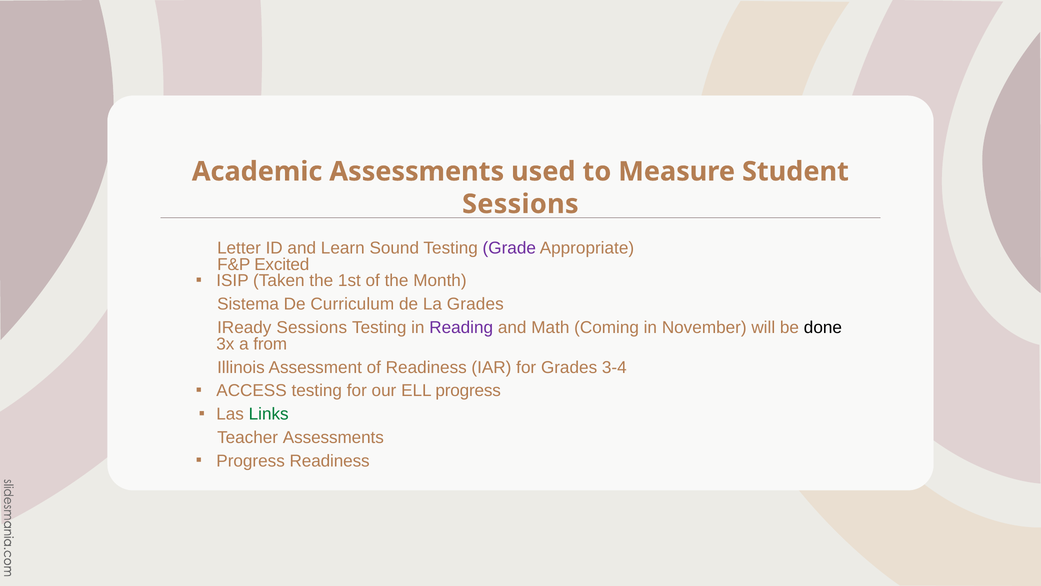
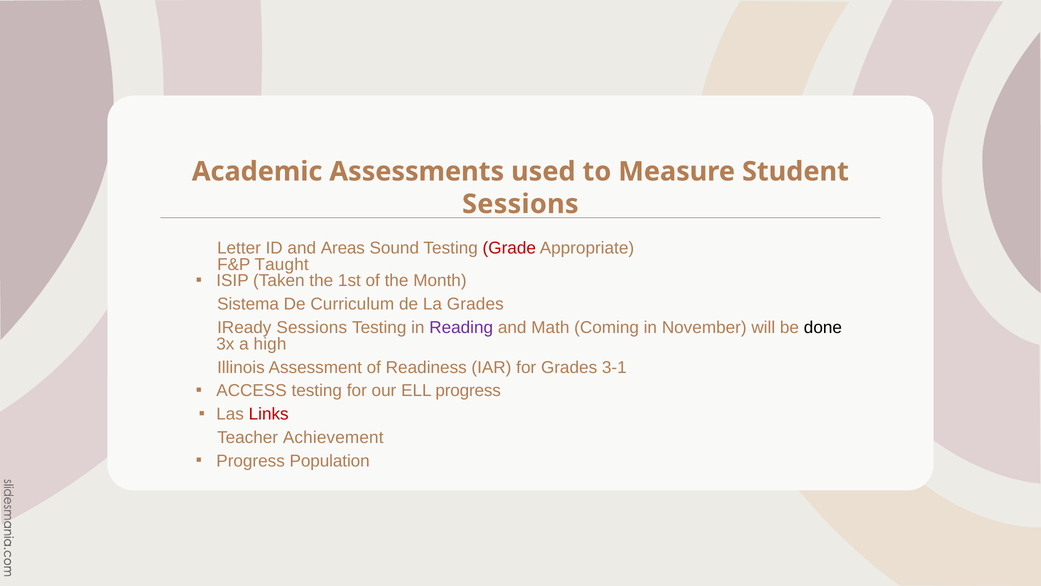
Learn: Learn -> Areas
Grade colour: purple -> red
Excited: Excited -> Taught
from: from -> high
3-4: 3-4 -> 3-1
Links colour: green -> red
Assessments at (333, 437): Assessments -> Achievement
Progress Readiness: Readiness -> Population
